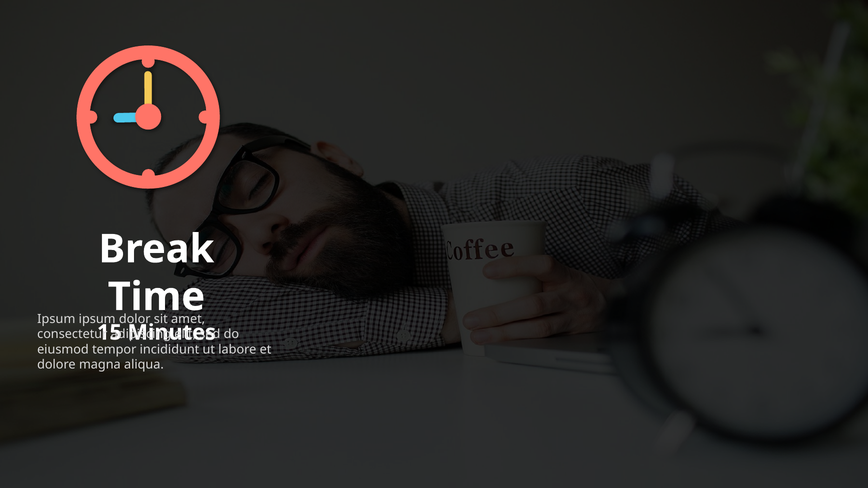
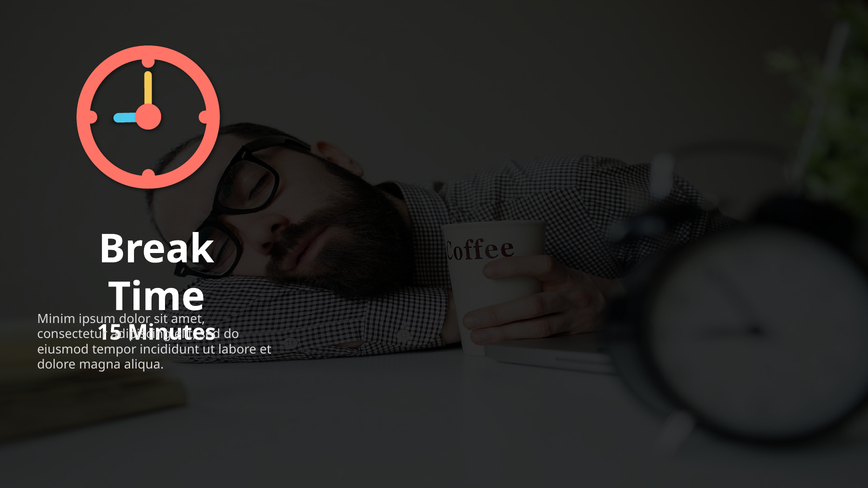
Ipsum at (56, 319): Ipsum -> Minim
